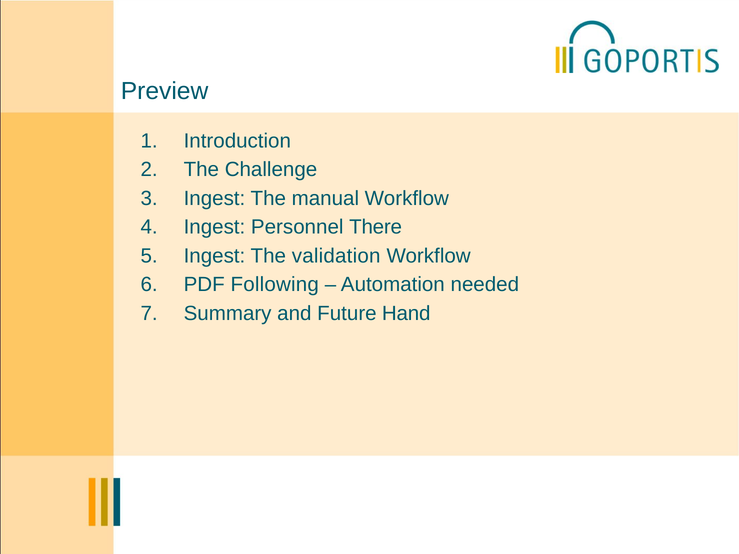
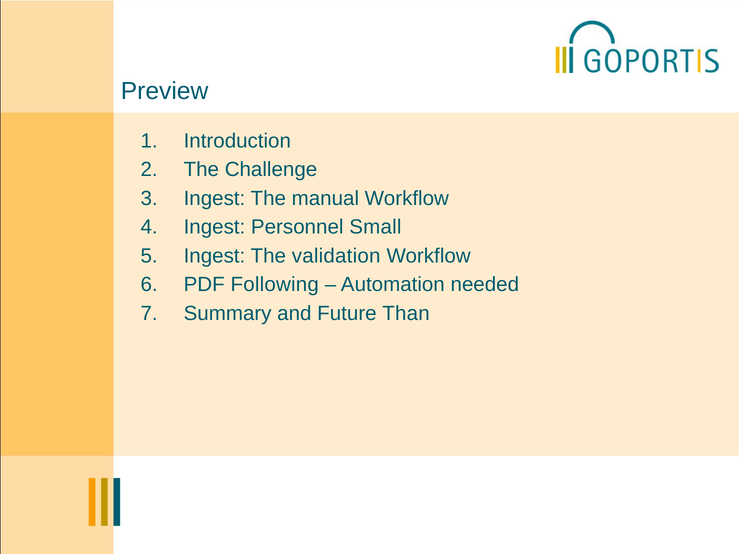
There: There -> Small
Hand: Hand -> Than
